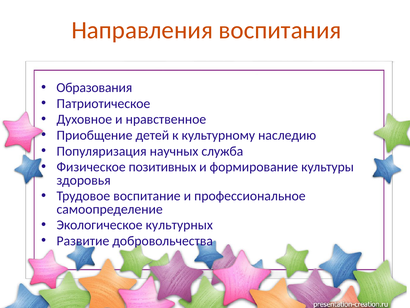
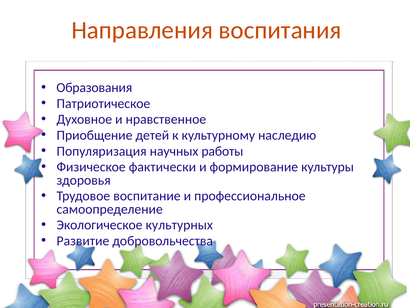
служба: служба -> работы
позитивных: позитивных -> фактически
